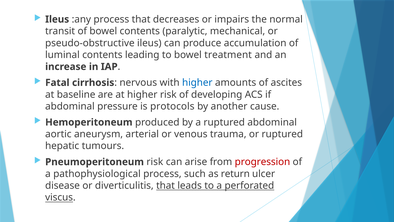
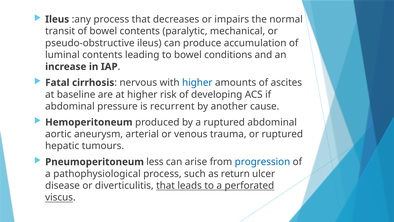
treatment: treatment -> conditions
protocols: protocols -> recurrent
Pneumoperitoneum risk: risk -> less
progression colour: red -> blue
